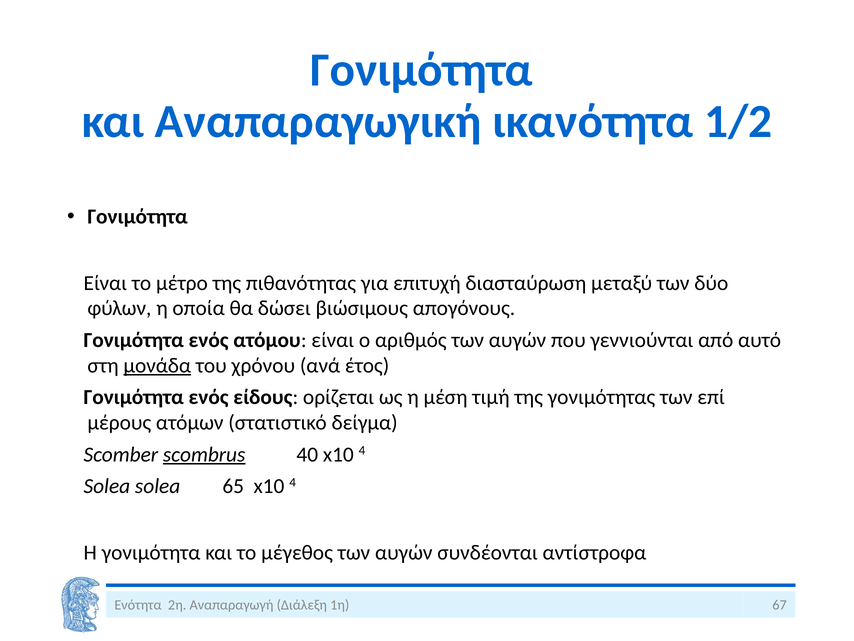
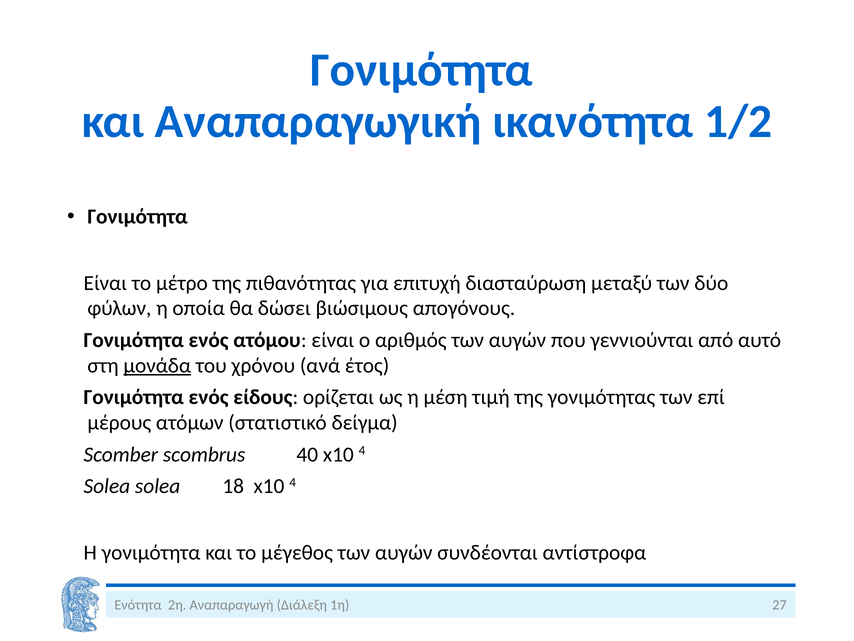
scombrus underline: present -> none
65: 65 -> 18
67: 67 -> 27
